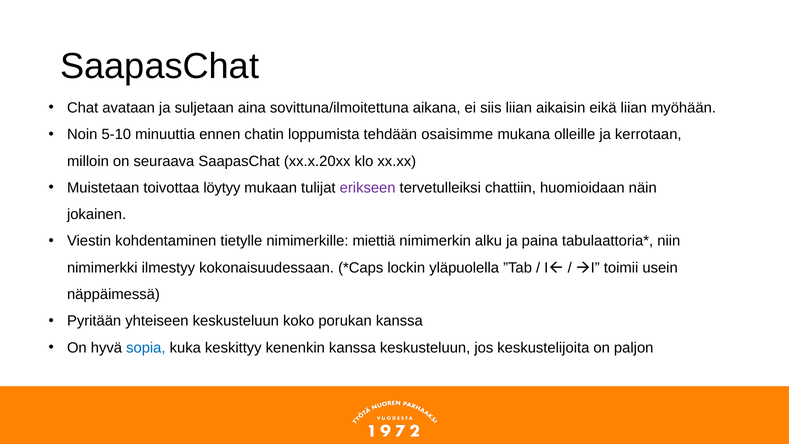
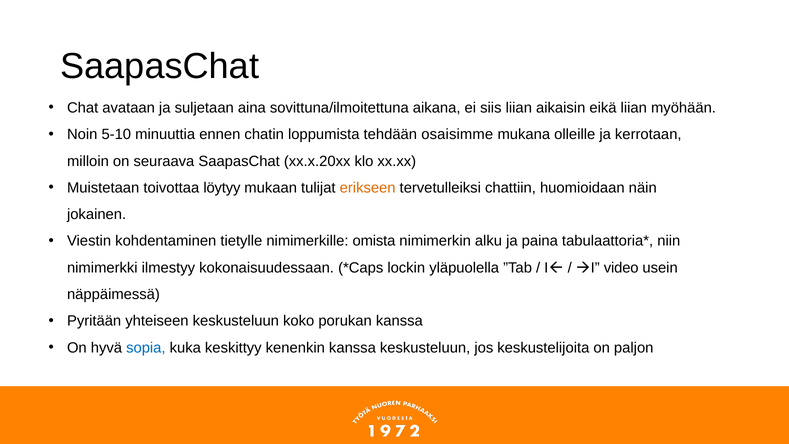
erikseen colour: purple -> orange
miettiä: miettiä -> omista
toimii: toimii -> video
